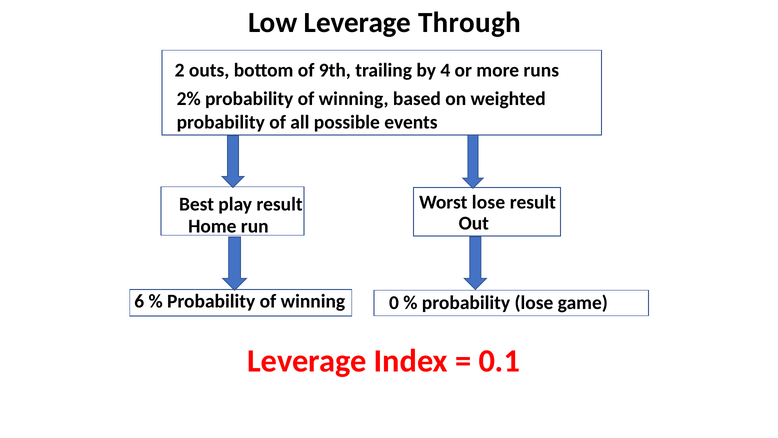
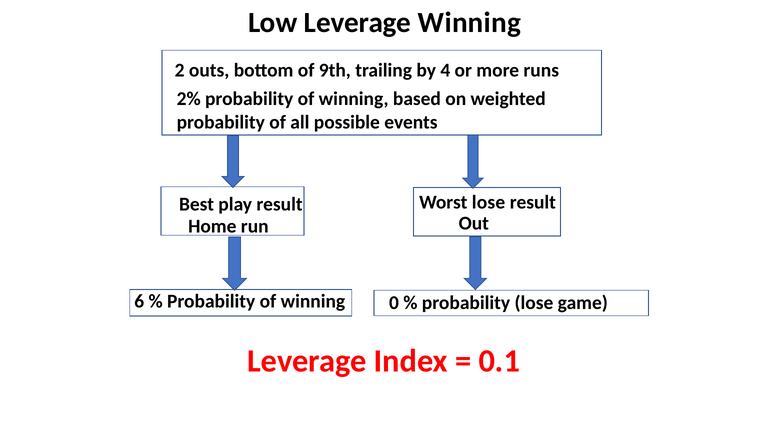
Leverage Through: Through -> Winning
